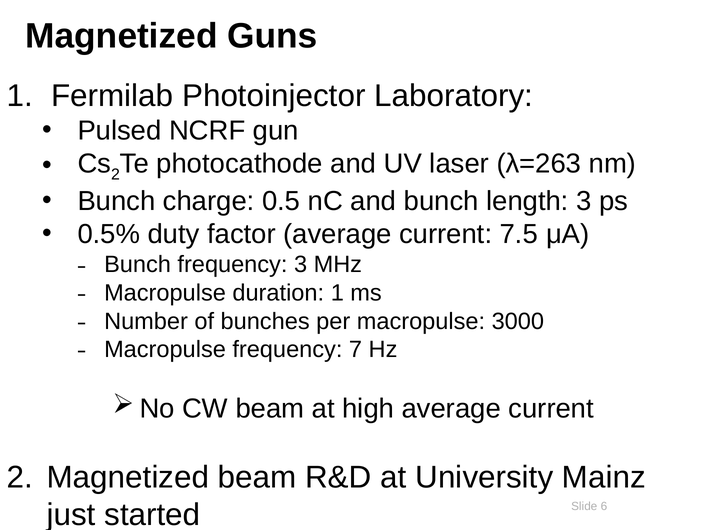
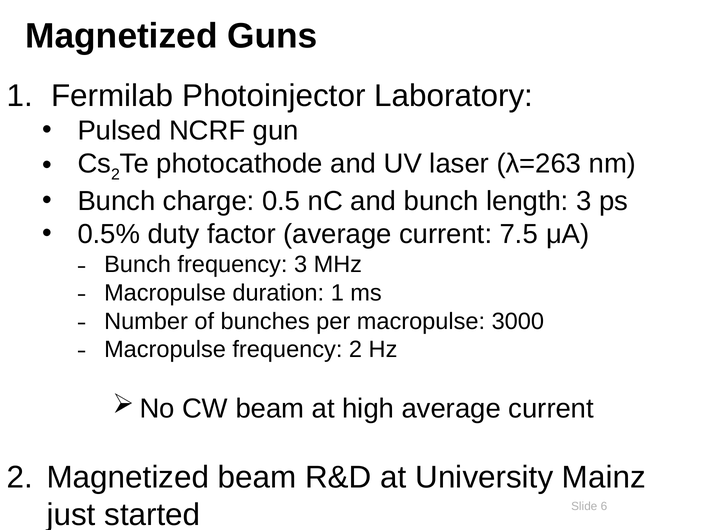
frequency 7: 7 -> 2
